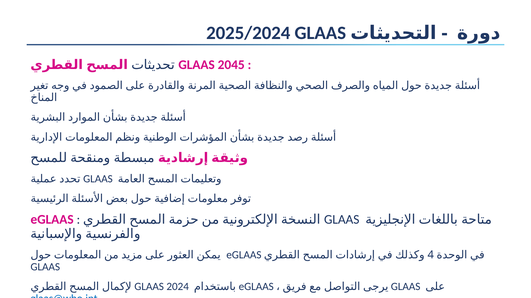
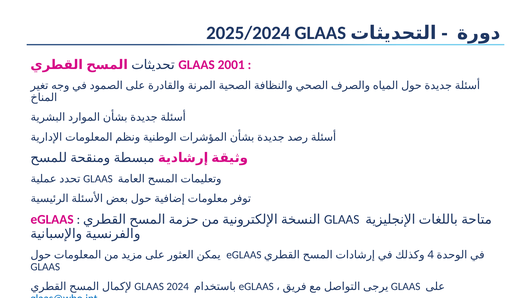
2045: 2045 -> 2001
